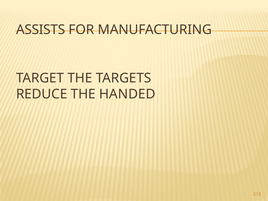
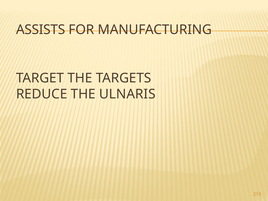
HANDED: HANDED -> ULNARIS
